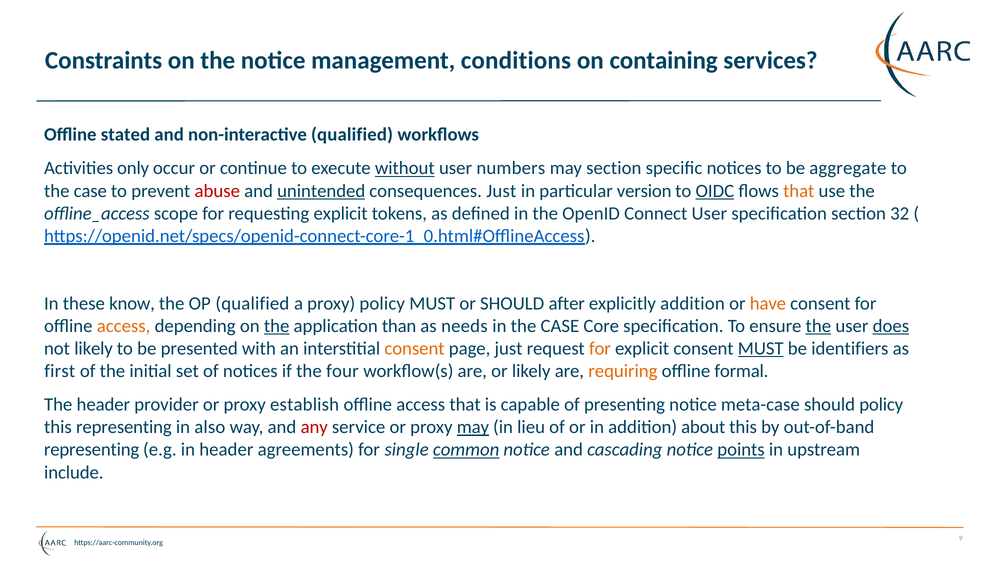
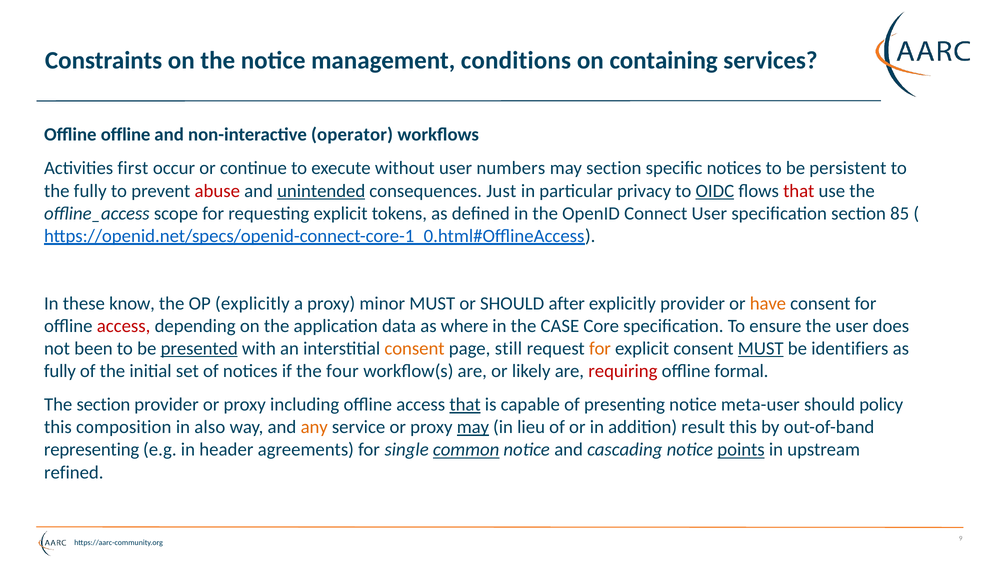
Offline stated: stated -> offline
non-interactive qualified: qualified -> operator
only: only -> first
without underline: present -> none
aggregate: aggregate -> persistent
case at (90, 191): case -> fully
version: version -> privacy
that at (799, 191) colour: orange -> red
32: 32 -> 85
OP qualified: qualified -> explicitly
proxy policy: policy -> minor
explicitly addition: addition -> provider
access at (124, 326) colour: orange -> red
the at (277, 326) underline: present -> none
than: than -> data
needs: needs -> where
the at (818, 326) underline: present -> none
does underline: present -> none
not likely: likely -> been
presented underline: none -> present
page just: just -> still
first at (60, 371): first -> fully
requiring colour: orange -> red
The header: header -> section
establish: establish -> including
that at (465, 404) underline: none -> present
meta-case: meta-case -> meta-user
this representing: representing -> composition
any colour: red -> orange
about: about -> result
include: include -> refined
